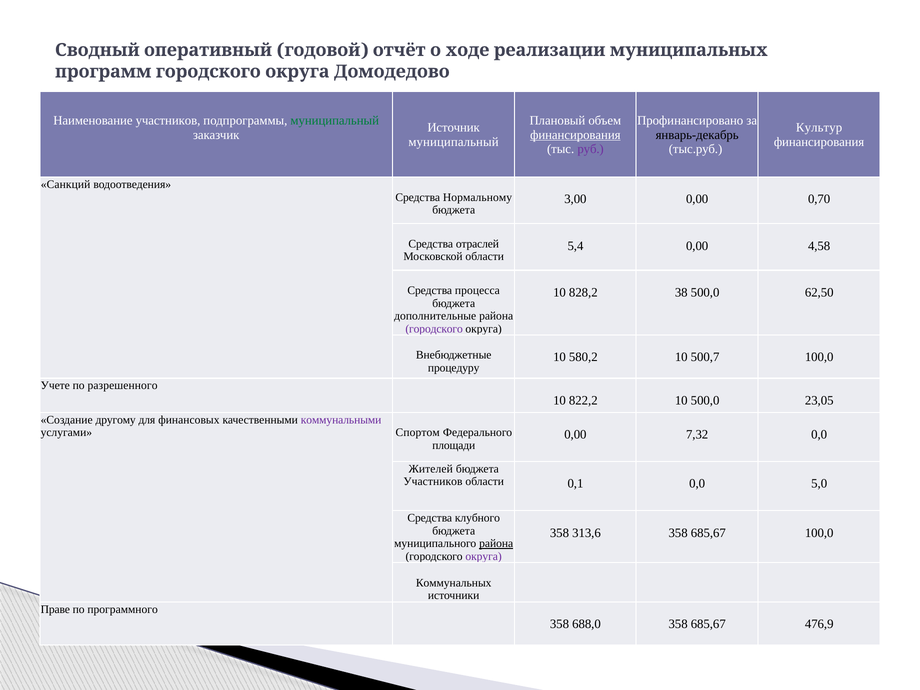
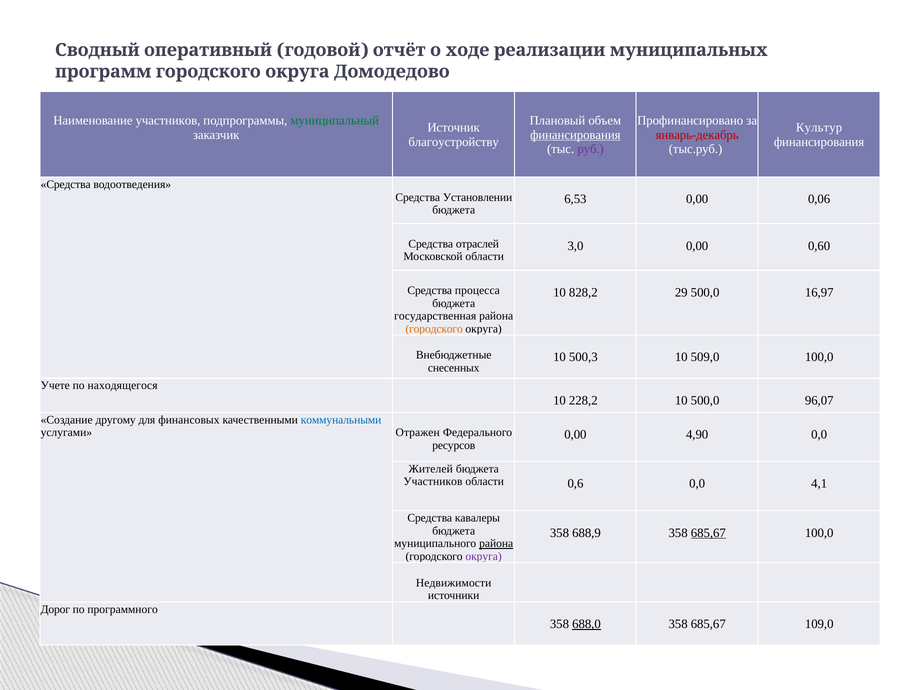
январь-декабрь colour: black -> red
муниципальный at (453, 142): муниципальный -> благоустройству
Санкций at (66, 185): Санкций -> Средства
Нормальному: Нормальному -> Установлении
3,00: 3,00 -> 6,53
0,70: 0,70 -> 0,06
5,4: 5,4 -> 3,0
4,58: 4,58 -> 0,60
38: 38 -> 29
62,50: 62,50 -> 16,97
дополнительные: дополнительные -> государственная
городского at (434, 329) colour: purple -> orange
580,2: 580,2 -> 500,3
500,7: 500,7 -> 509,0
процедуру: процедуру -> снесенных
разрешенного: разрешенного -> находящегося
822,2: 822,2 -> 228,2
23,05: 23,05 -> 96,07
коммунальными colour: purple -> blue
Спортом: Спортом -> Отражен
7,32: 7,32 -> 4,90
площади: площади -> ресурсов
0,1: 0,1 -> 0,6
5,0: 5,0 -> 4,1
клубного: клубного -> кавалеры
313,6: 313,6 -> 688,9
685,67 at (708, 533) underline: none -> present
Коммунальных: Коммунальных -> Недвижимости
Праве: Праве -> Дорог
688,0 underline: none -> present
476,9: 476,9 -> 109,0
